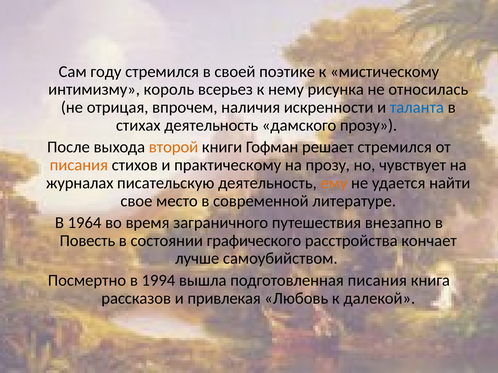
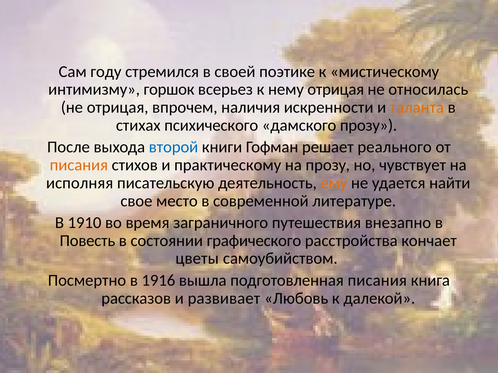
король: король -> горшок
нему рисунка: рисунка -> отрицая
таланта colour: blue -> orange
стихах деятельность: деятельность -> психического
второй colour: orange -> blue
решает стремился: стремился -> реального
журналах: журналах -> исполняя
1964: 1964 -> 1910
лучше: лучше -> цветы
1994: 1994 -> 1916
привлекая: привлекая -> развивает
